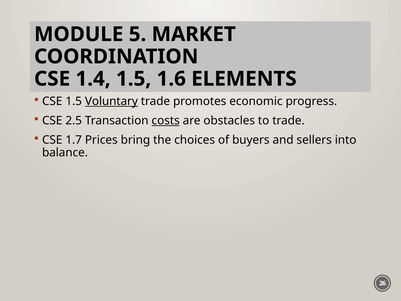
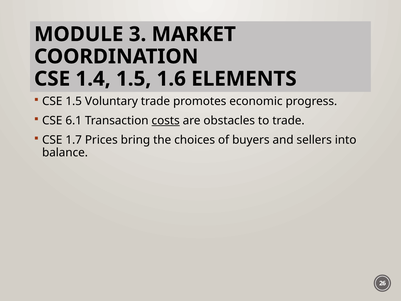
5: 5 -> 3
Voluntary underline: present -> none
2.5: 2.5 -> 6.1
